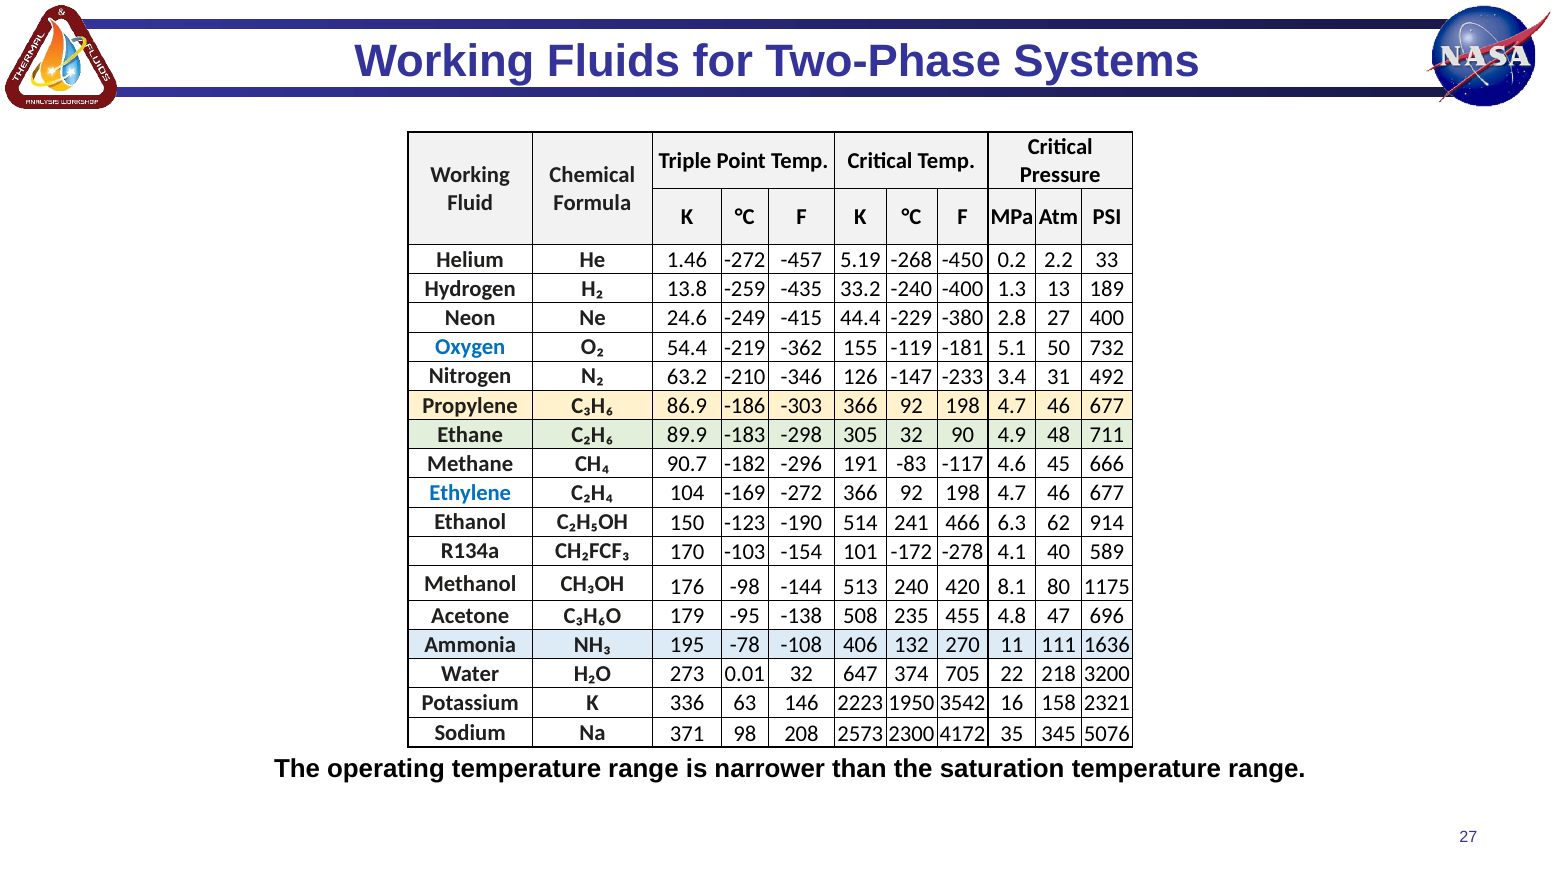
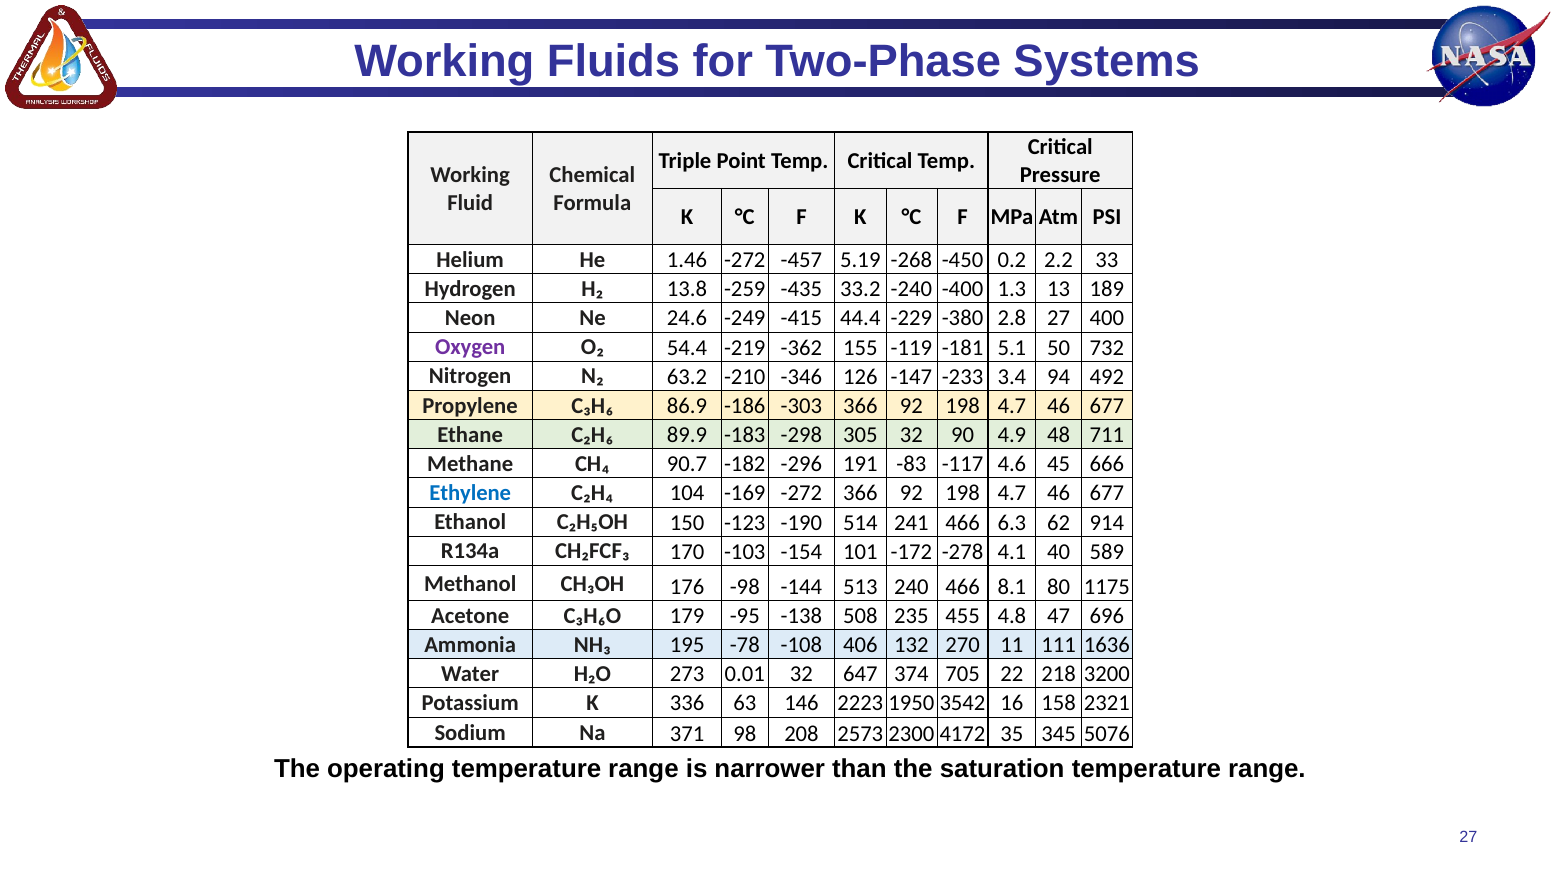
Oxygen colour: blue -> purple
31: 31 -> 94
240 420: 420 -> 466
